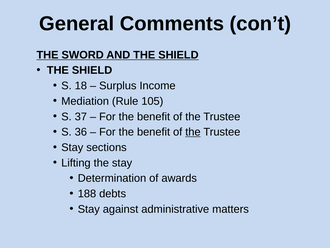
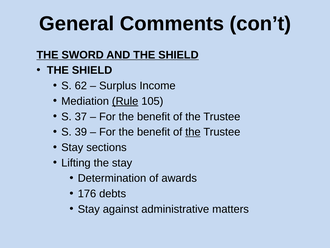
18: 18 -> 62
Rule underline: none -> present
36: 36 -> 39
188: 188 -> 176
